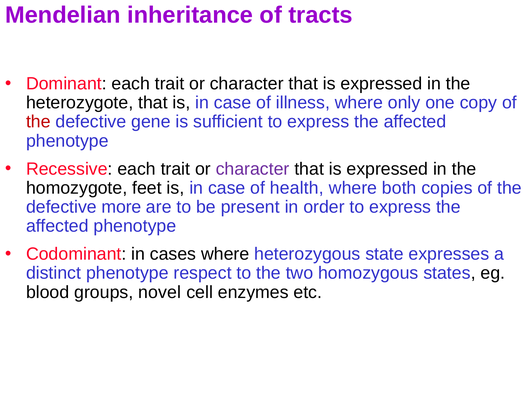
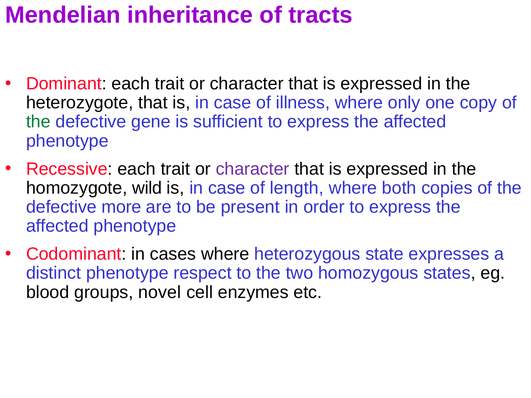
the at (38, 122) colour: red -> green
feet: feet -> wild
health: health -> length
